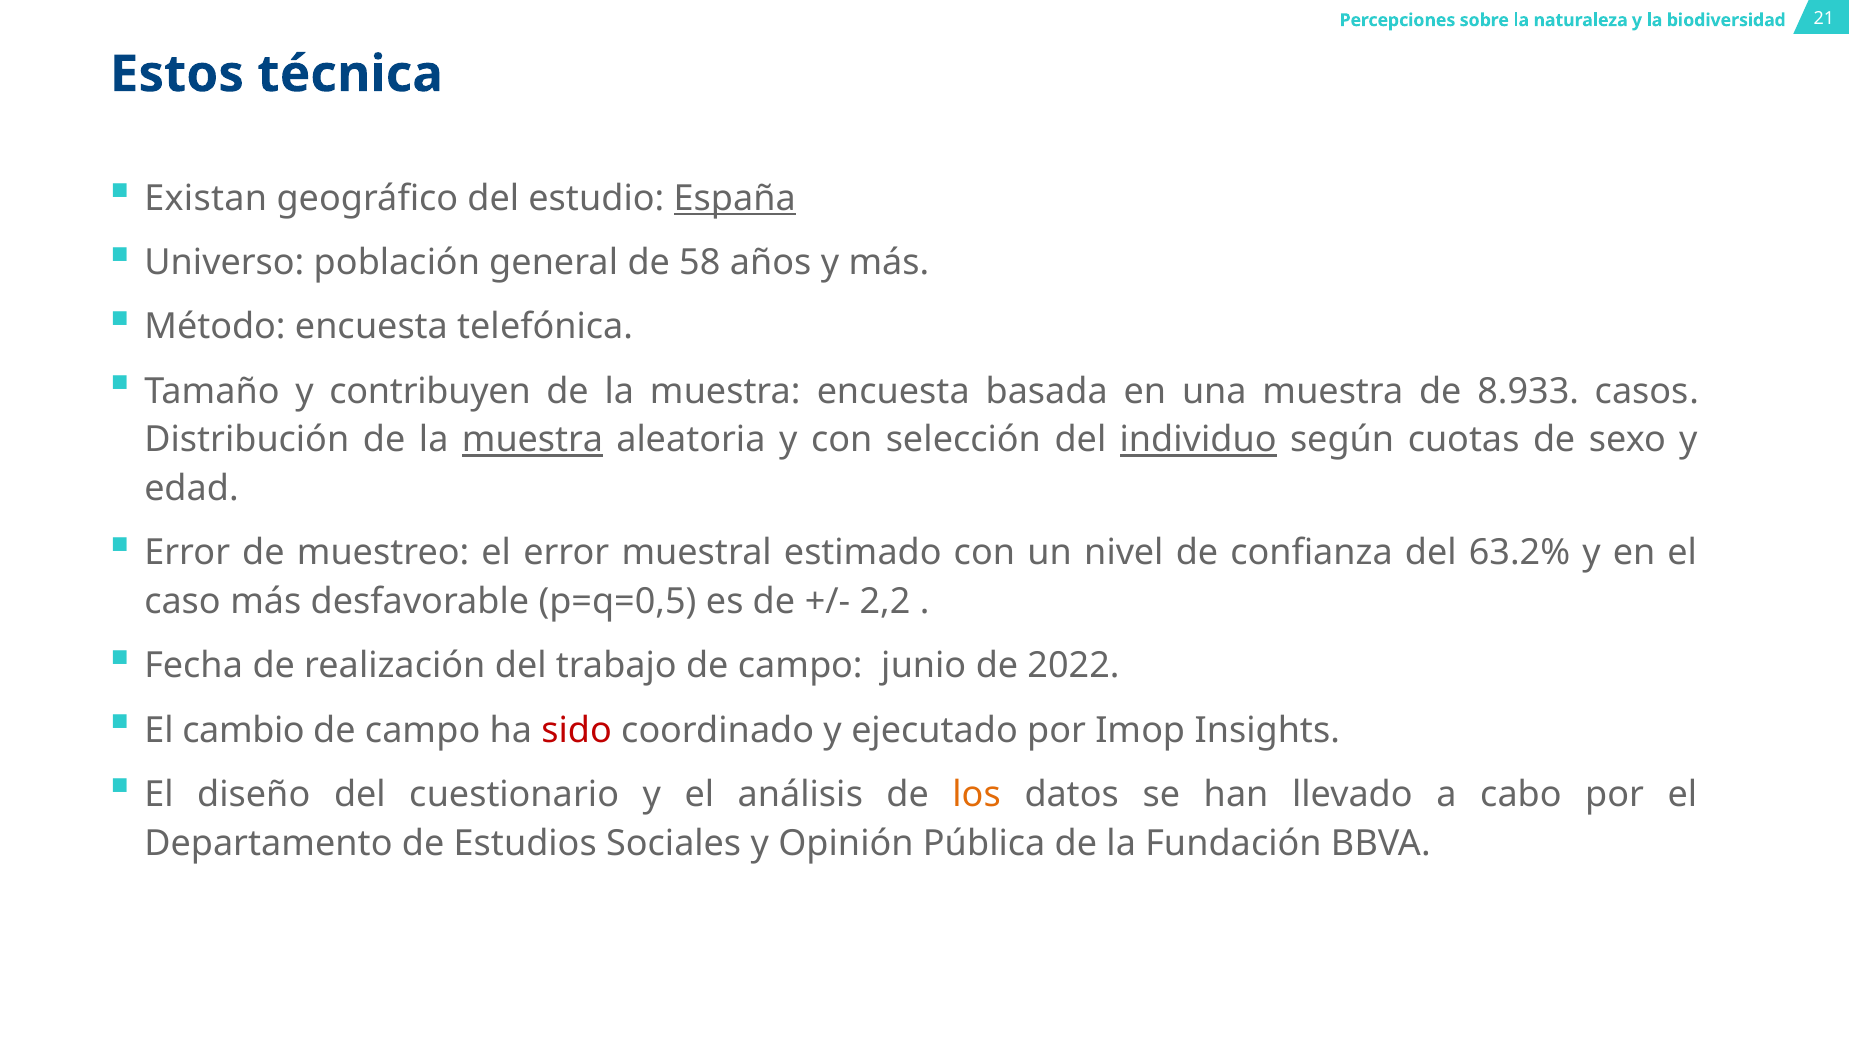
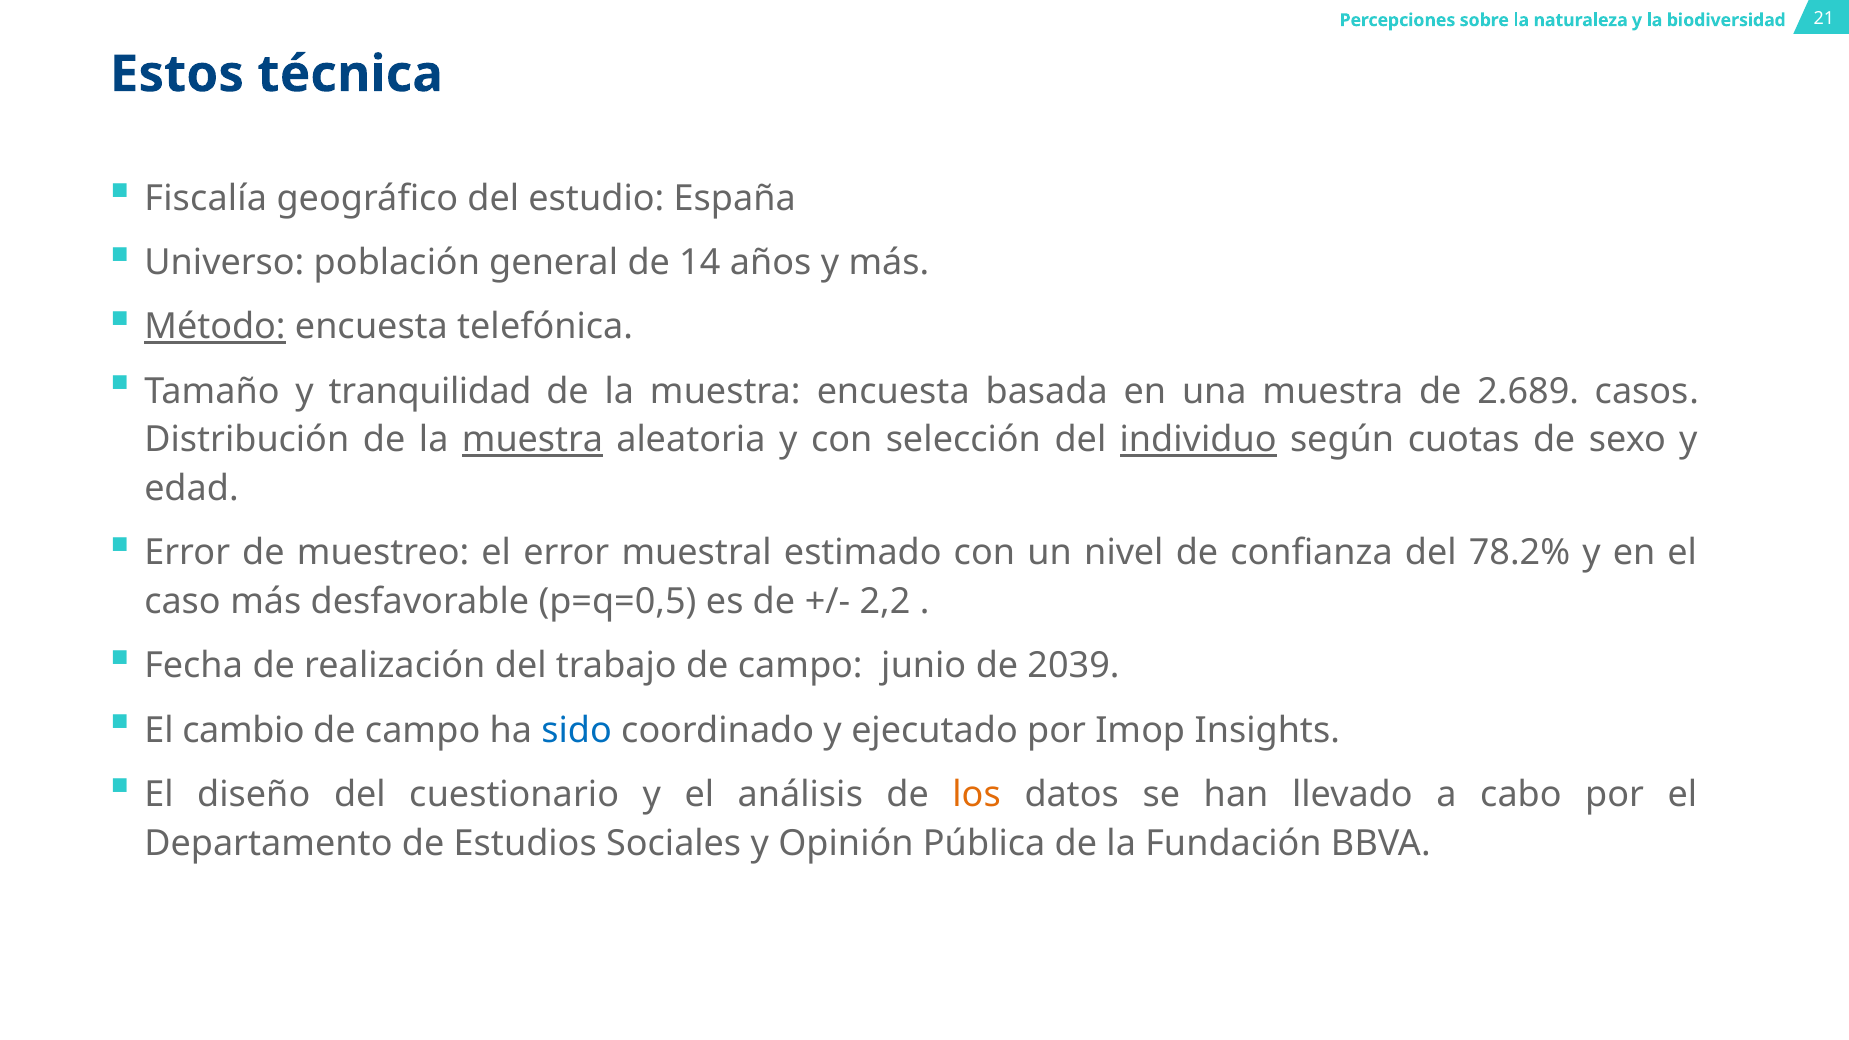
Existan: Existan -> Fiscalía
España underline: present -> none
58: 58 -> 14
Método underline: none -> present
contribuyen: contribuyen -> tranquilidad
8.933: 8.933 -> 2.689
63.2%: 63.2% -> 78.2%
2022: 2022 -> 2039
sido colour: red -> blue
